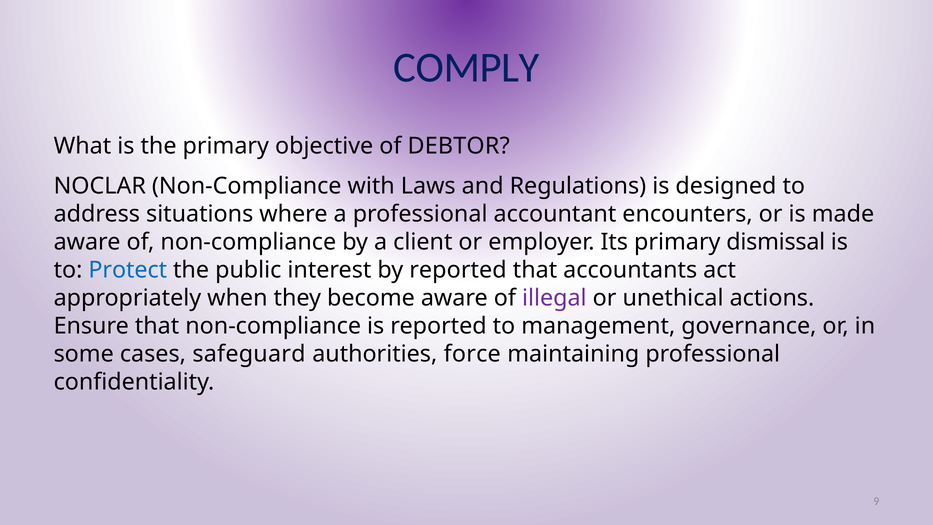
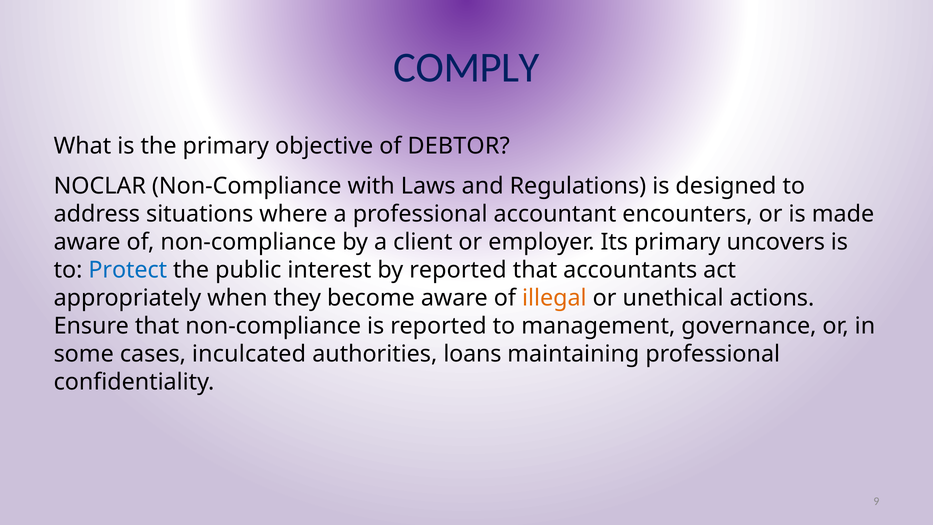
dismissal: dismissal -> uncovers
illegal colour: purple -> orange
safeguard: safeguard -> inculcated
force: force -> loans
